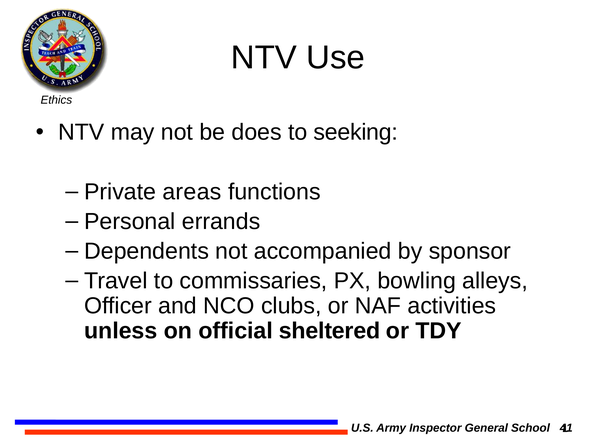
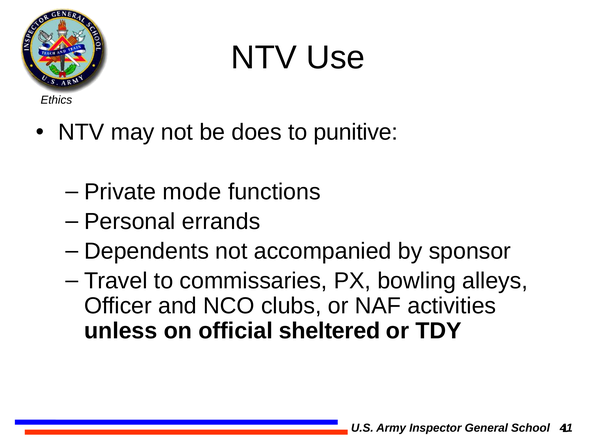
seeking: seeking -> punitive
areas: areas -> mode
